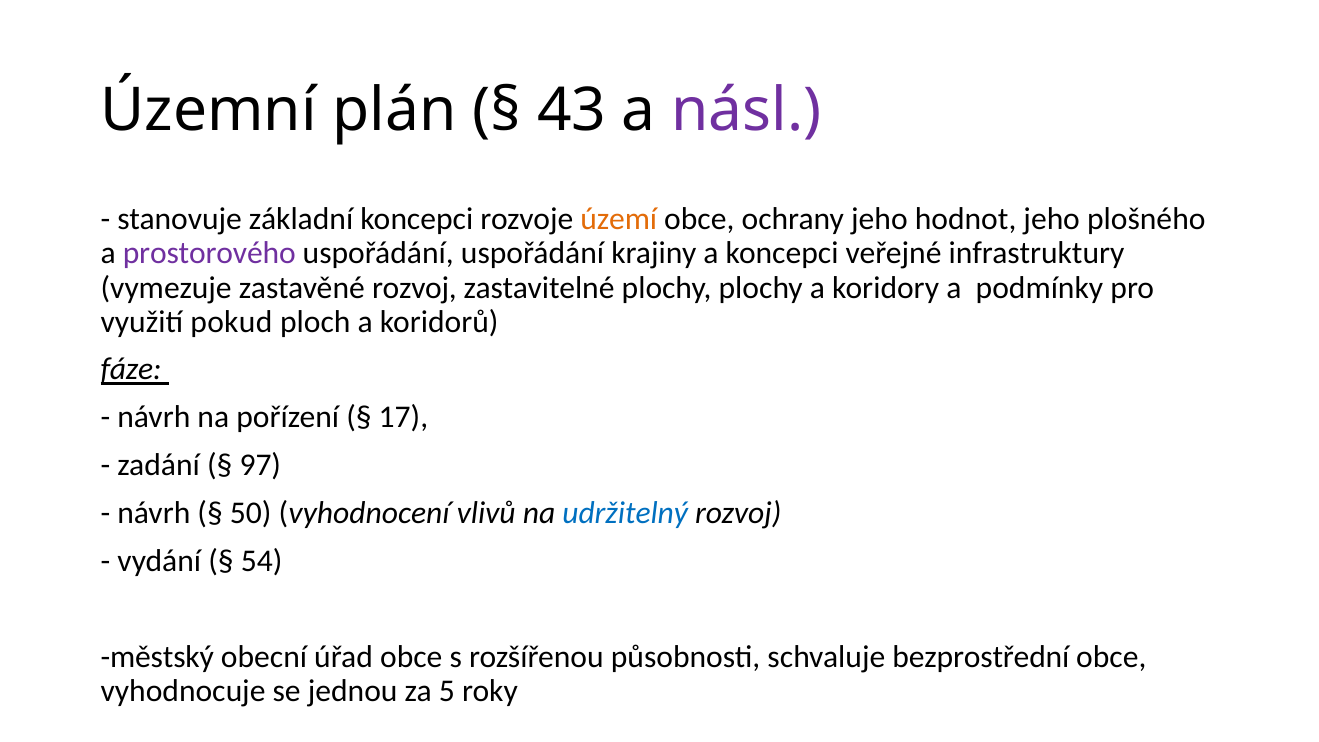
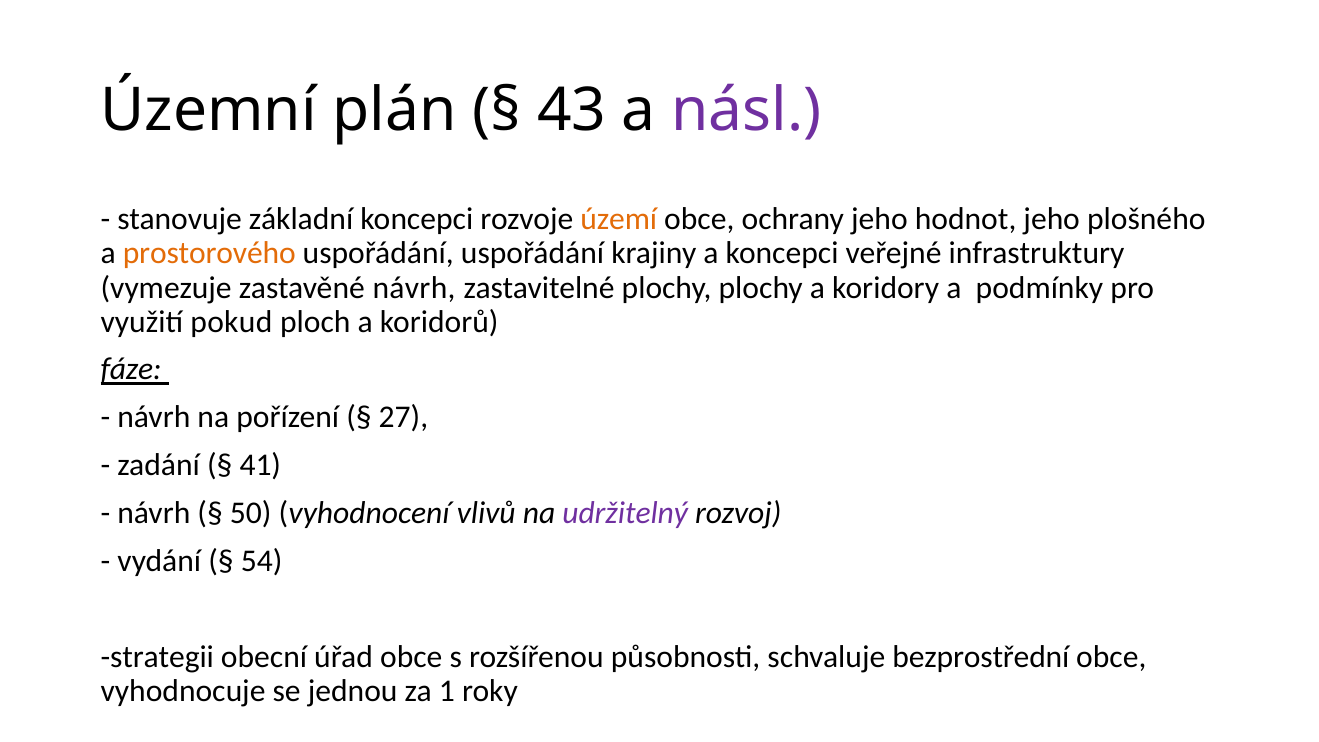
prostorového colour: purple -> orange
zastavěné rozvoj: rozvoj -> návrh
17: 17 -> 27
97: 97 -> 41
udržitelný colour: blue -> purple
městský: městský -> strategii
5: 5 -> 1
